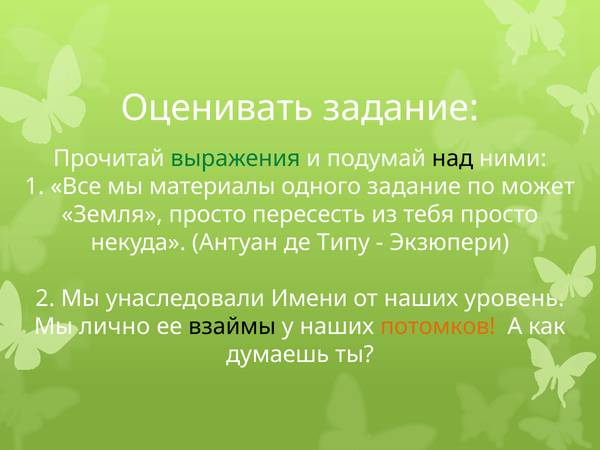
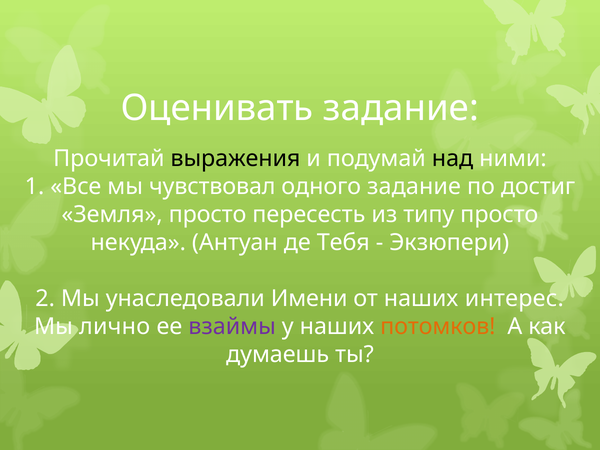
выражения colour: green -> black
материалы: материалы -> чувствовал
может: может -> достиг
тебя: тебя -> типу
Типу: Типу -> Тебя
уровень: уровень -> интерес
взаймы colour: black -> purple
